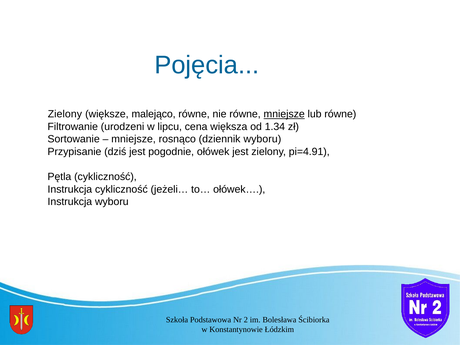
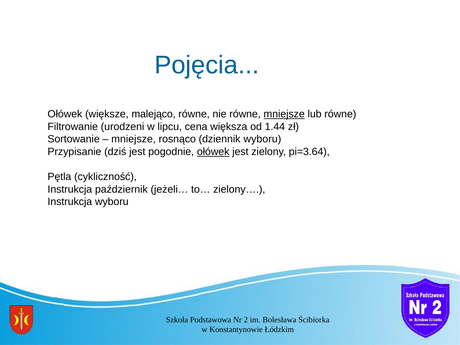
Zielony at (65, 114): Zielony -> Ołówek
1.34: 1.34 -> 1.44
ołówek at (213, 152) underline: none -> present
pi=4.91: pi=4.91 -> pi=3.64
Instrukcja cykliczność: cykliczność -> październik
ołówek…: ołówek… -> zielony…
